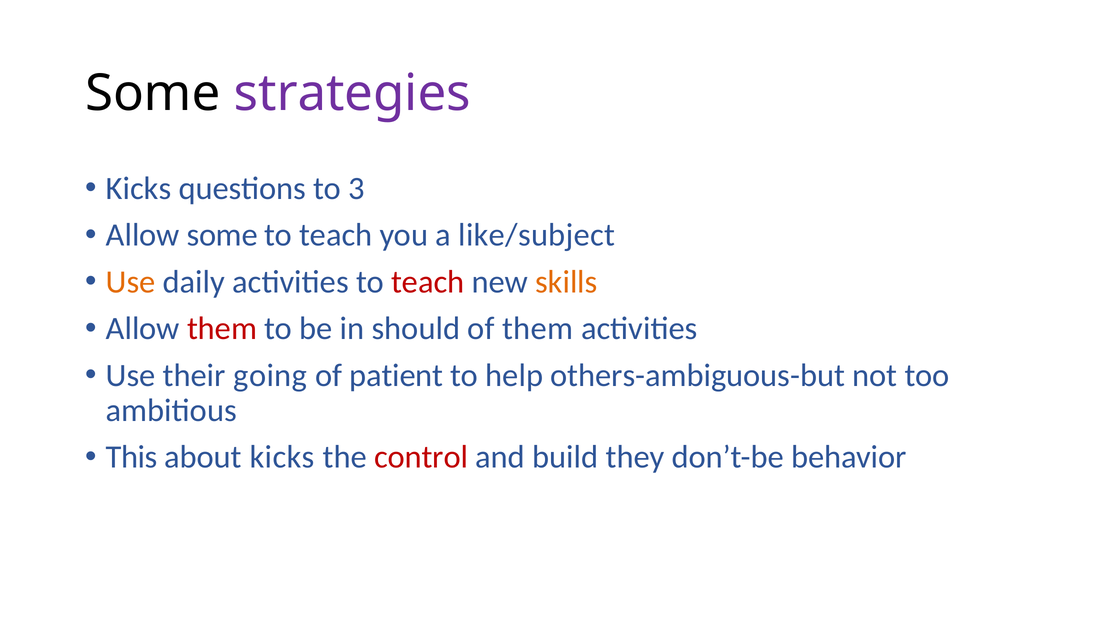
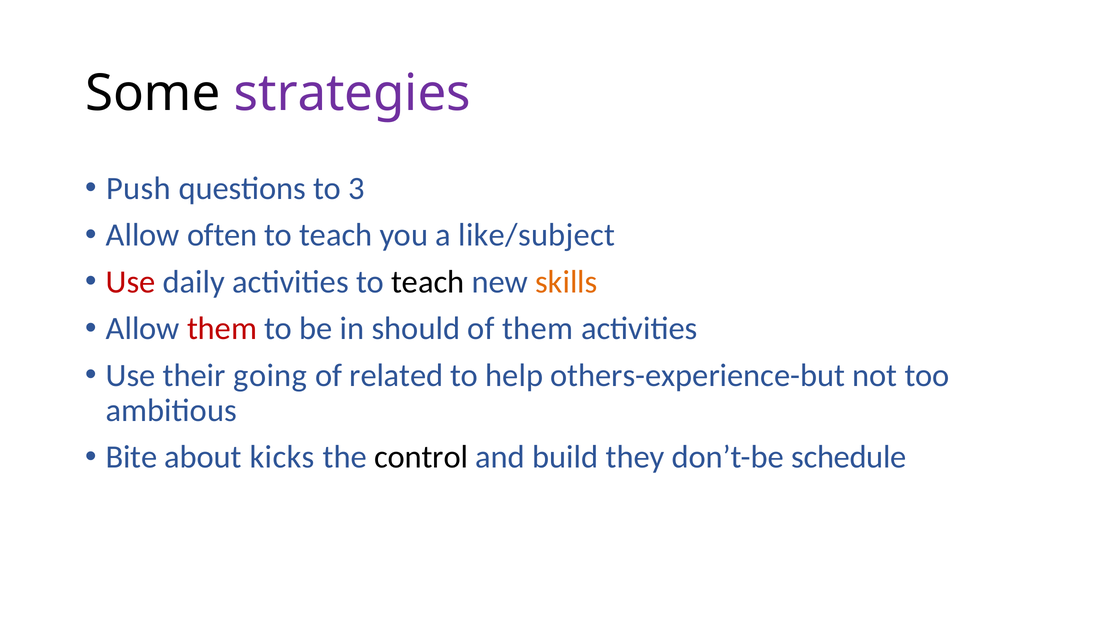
Kicks at (139, 189): Kicks -> Push
Allow some: some -> often
Use at (131, 282) colour: orange -> red
teach at (428, 282) colour: red -> black
patient: patient -> related
others-ambiguous-but: others-ambiguous-but -> others-experience-but
This: This -> Bite
control colour: red -> black
behavior: behavior -> schedule
